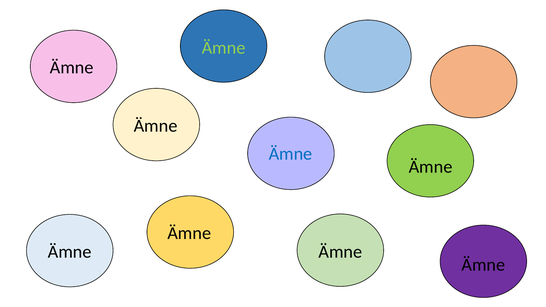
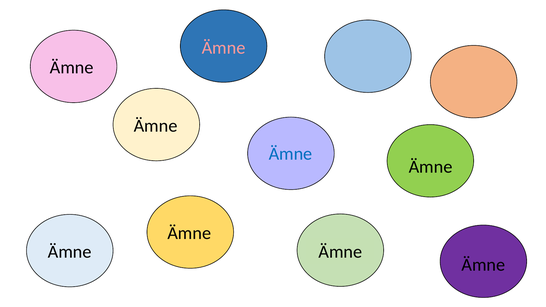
Ämne at (224, 48) colour: light green -> pink
